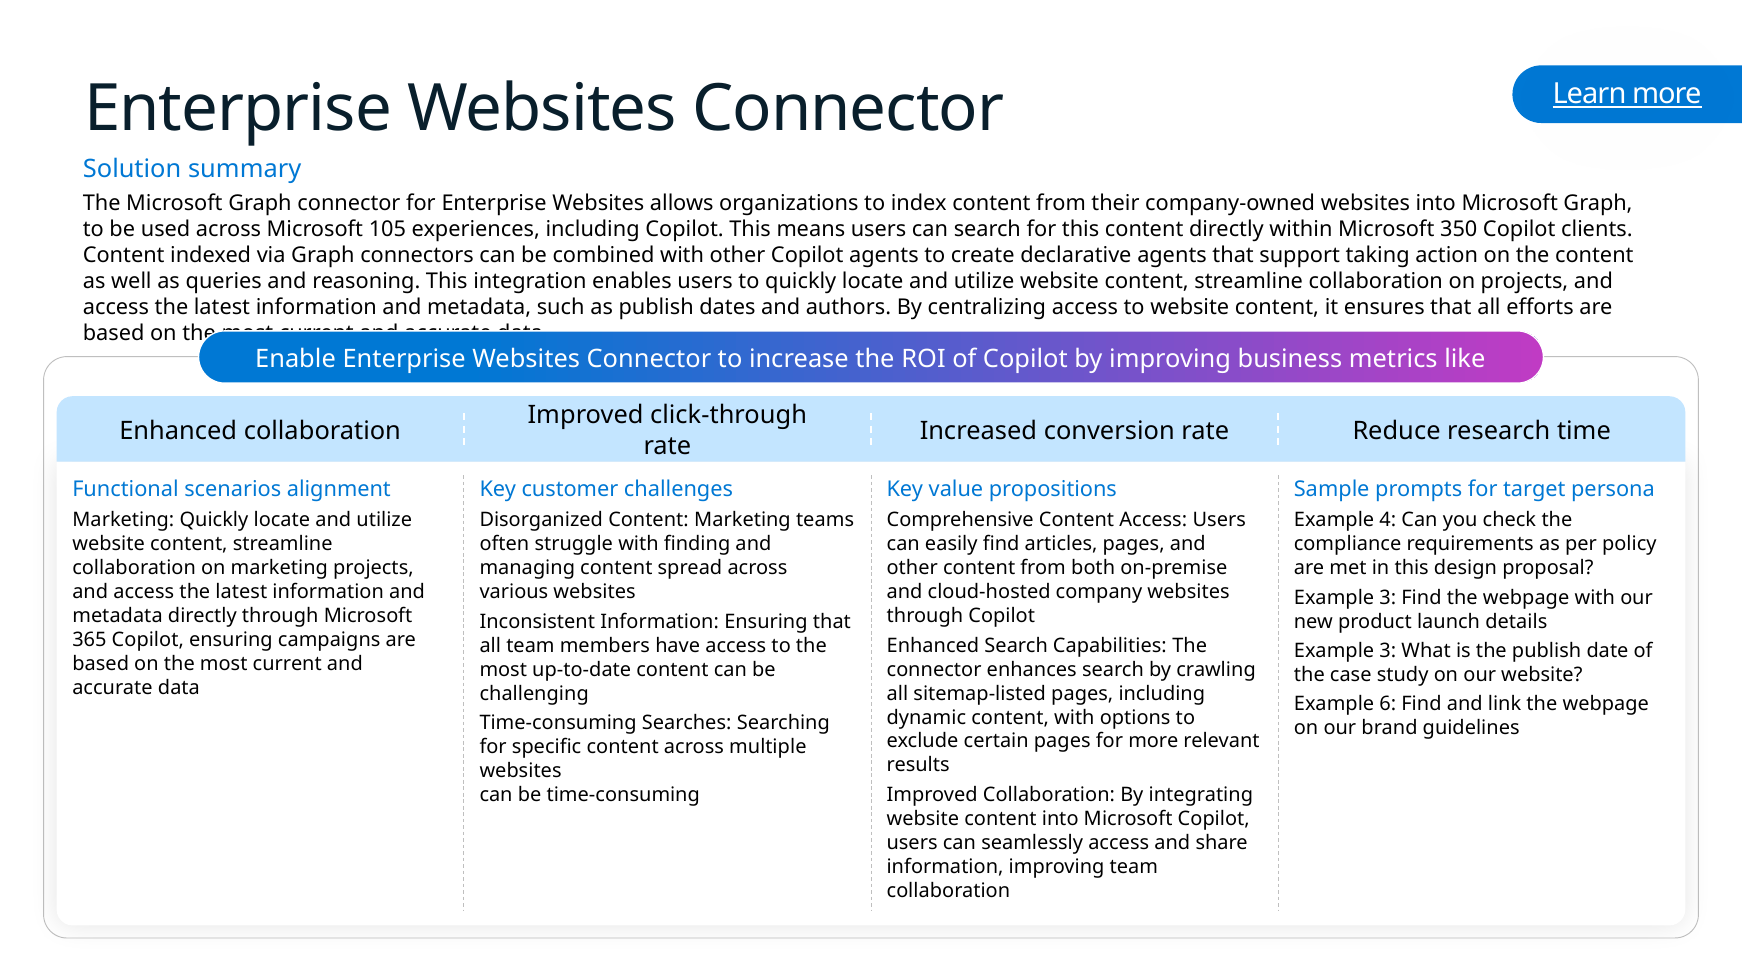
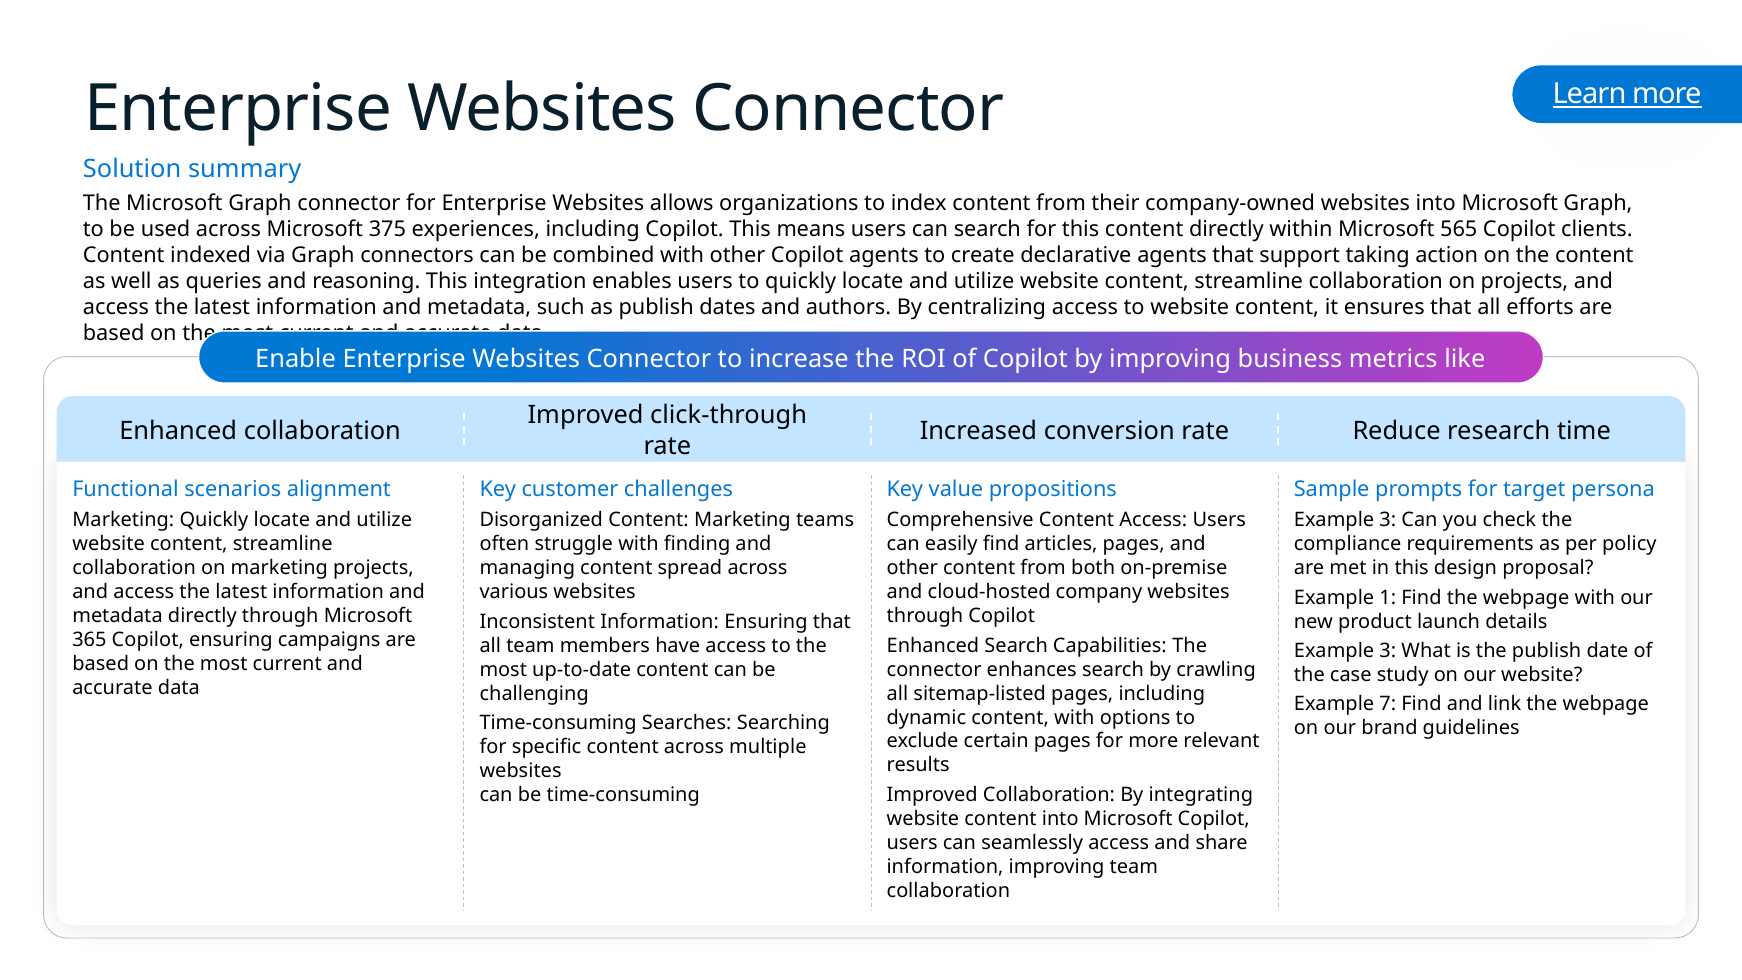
105: 105 -> 375
350: 350 -> 565
4 at (1388, 520): 4 -> 3
3 at (1388, 597): 3 -> 1
6: 6 -> 7
